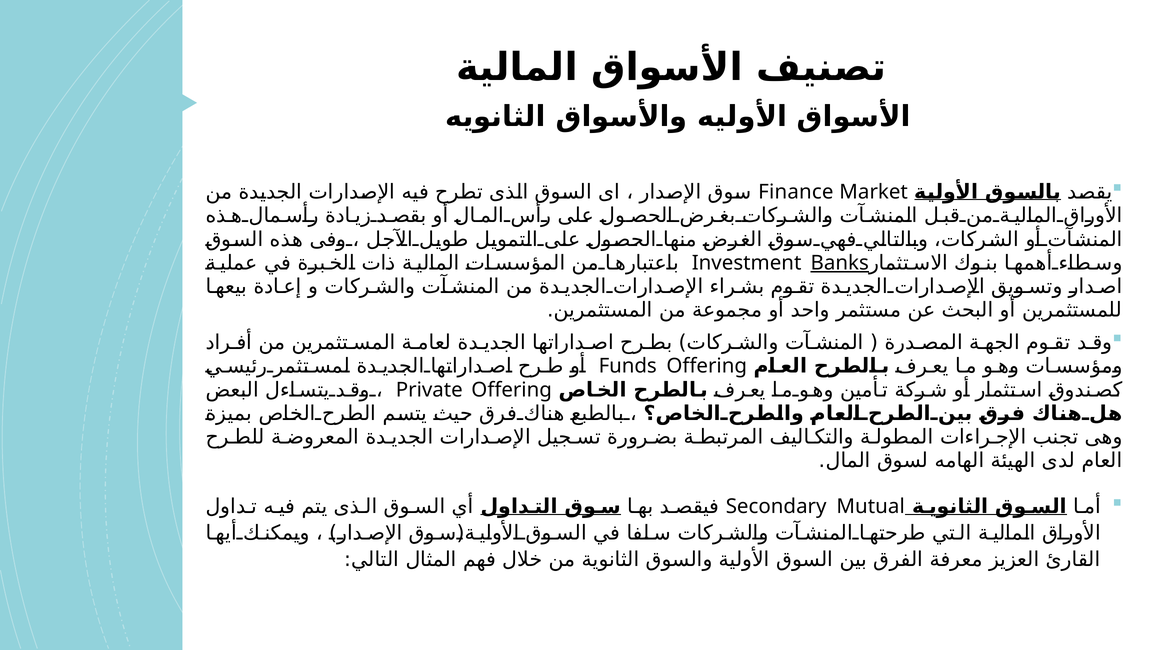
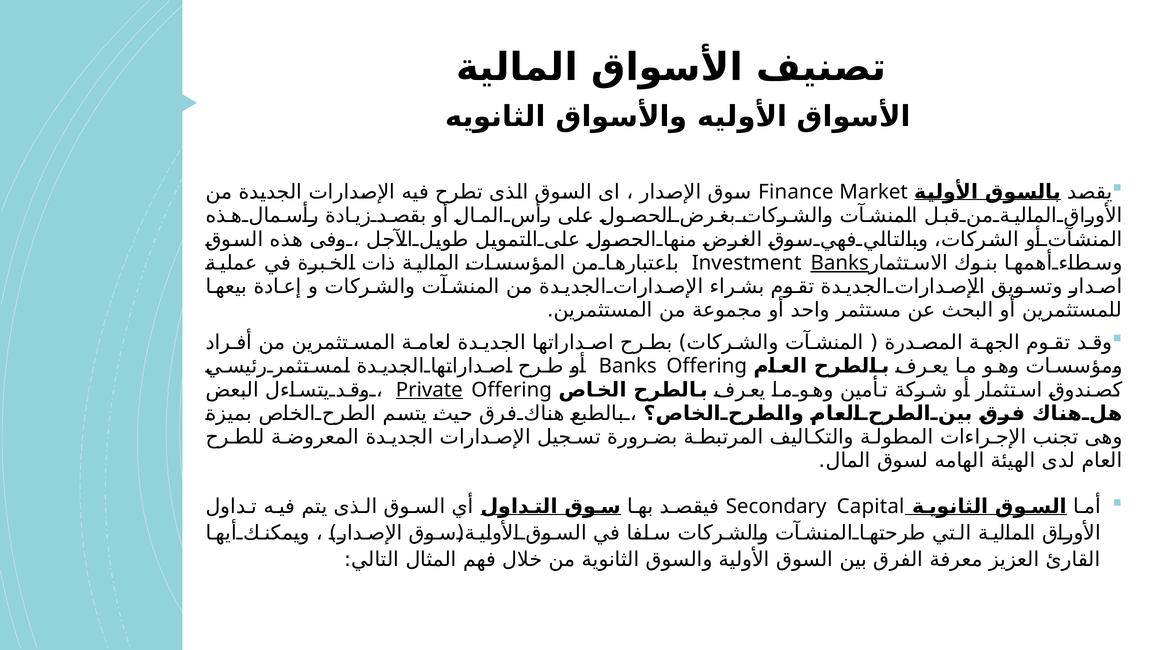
Funds at (628, 366): Funds -> Banks
Private underline: none -> present
Mutual: Mutual -> Capital
